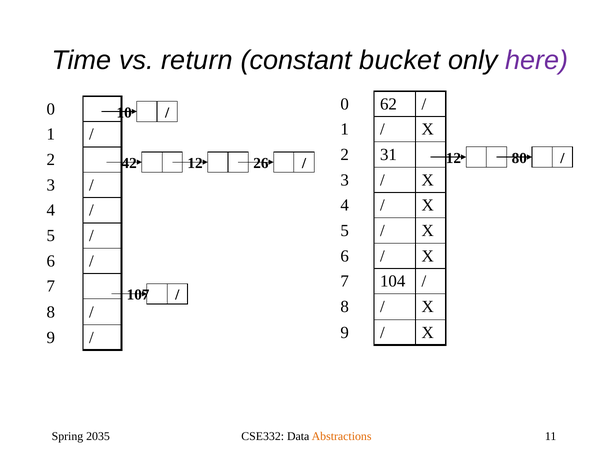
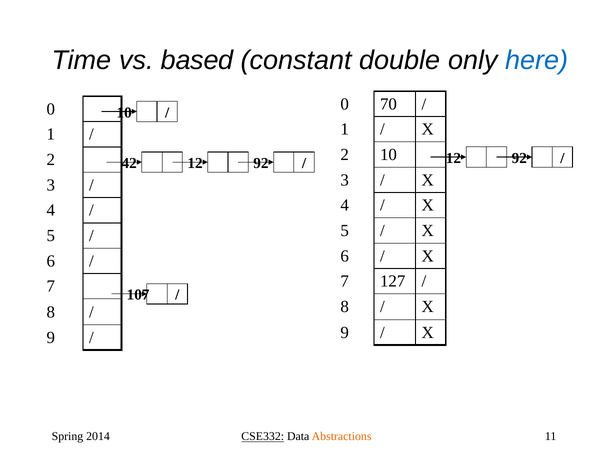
return: return -> based
bucket: bucket -> double
here colour: purple -> blue
62: 62 -> 70
2 31: 31 -> 10
80 at (519, 158): 80 -> 92
26 at (261, 163): 26 -> 92
104: 104 -> 127
2035: 2035 -> 2014
CSE332 underline: none -> present
